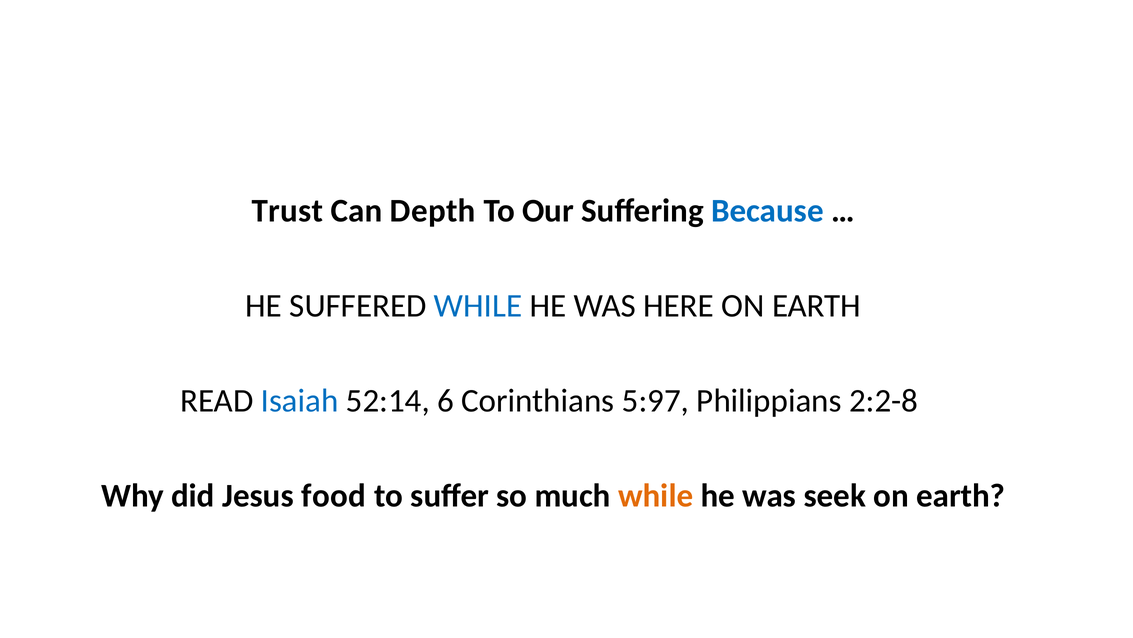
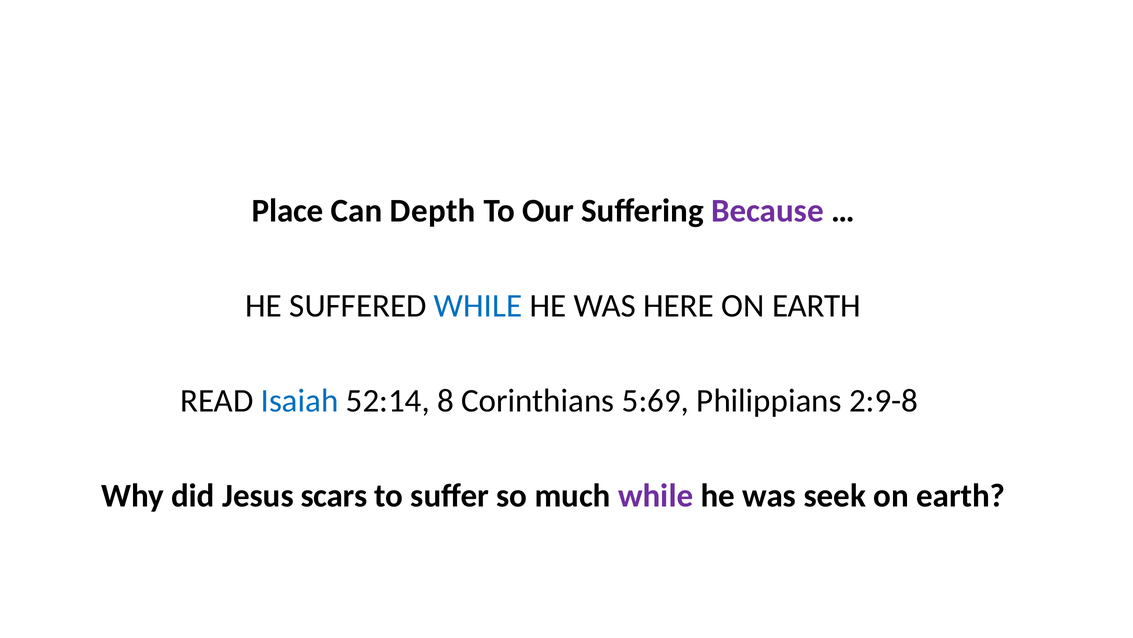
Trust: Trust -> Place
Because colour: blue -> purple
6: 6 -> 8
5:97: 5:97 -> 5:69
2:2-8: 2:2-8 -> 2:9-8
food: food -> scars
while at (656, 495) colour: orange -> purple
